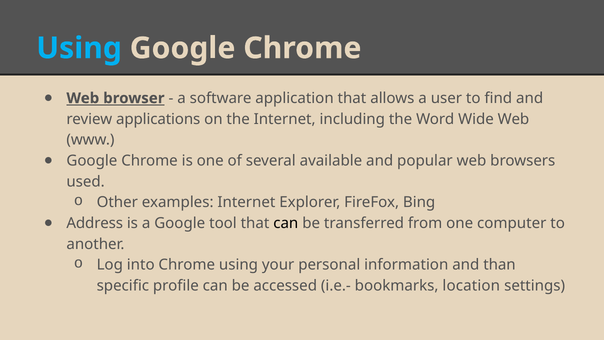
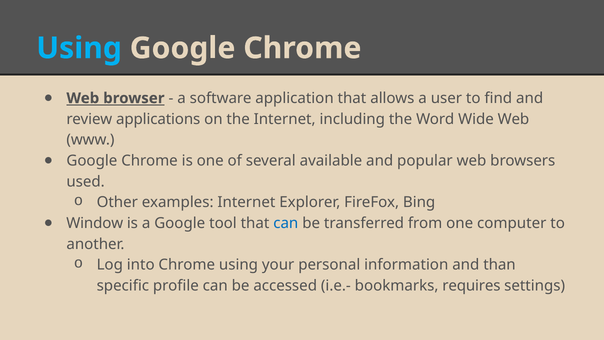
Address: Address -> Window
can at (286, 223) colour: black -> blue
location: location -> requires
